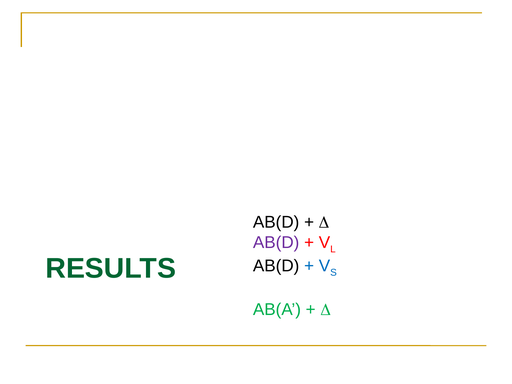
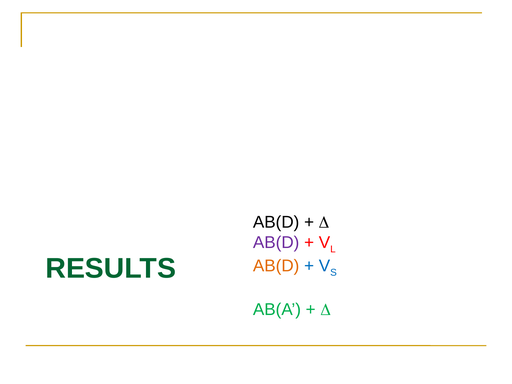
AB(D at (276, 266) colour: black -> orange
